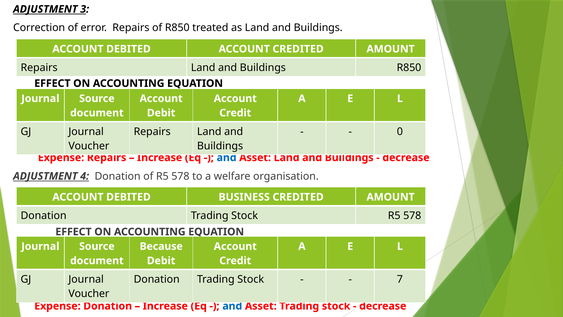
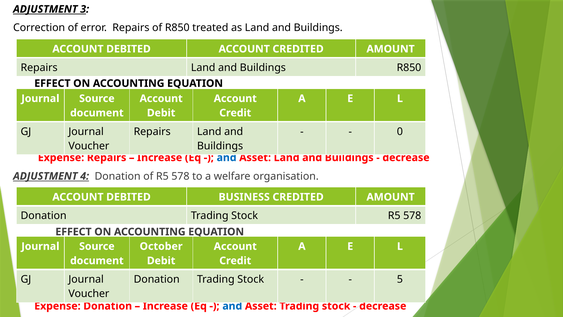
Because: Because -> October
7: 7 -> 5
